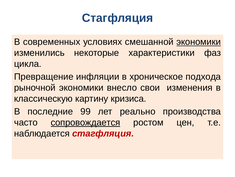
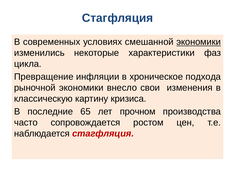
99: 99 -> 65
реально: реально -> прочном
сопровождается underline: present -> none
